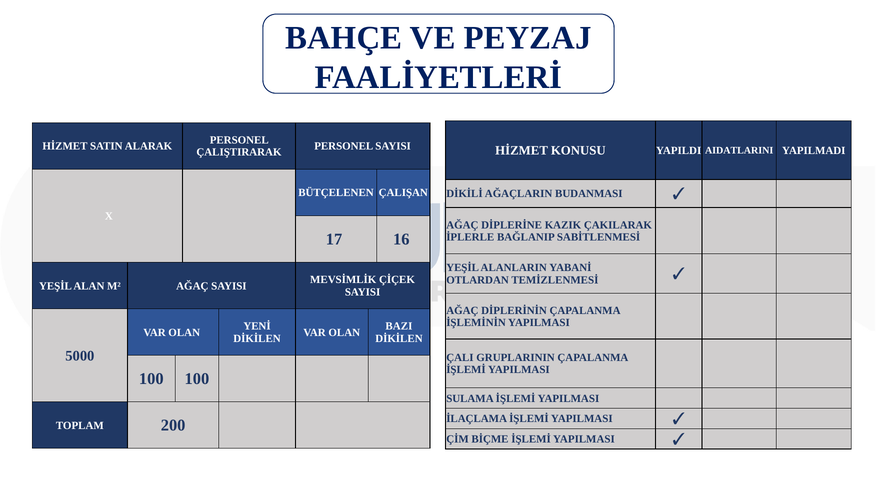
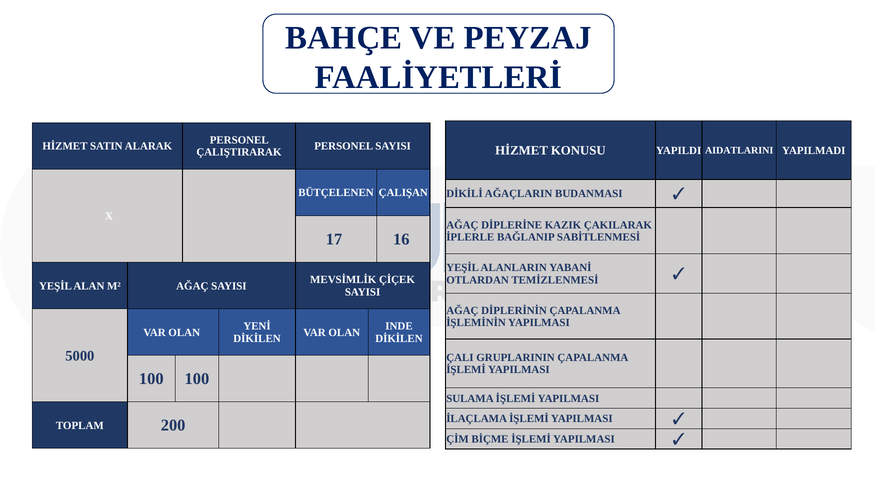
BAZI: BAZI -> INDE
